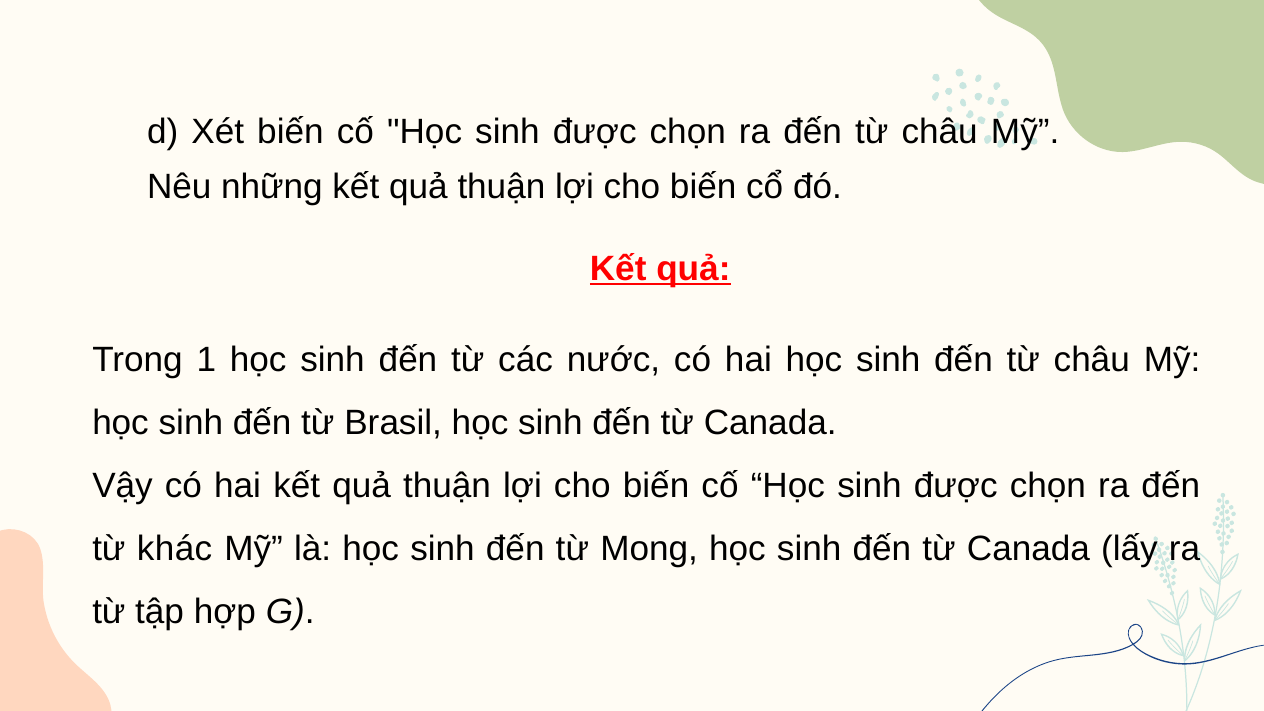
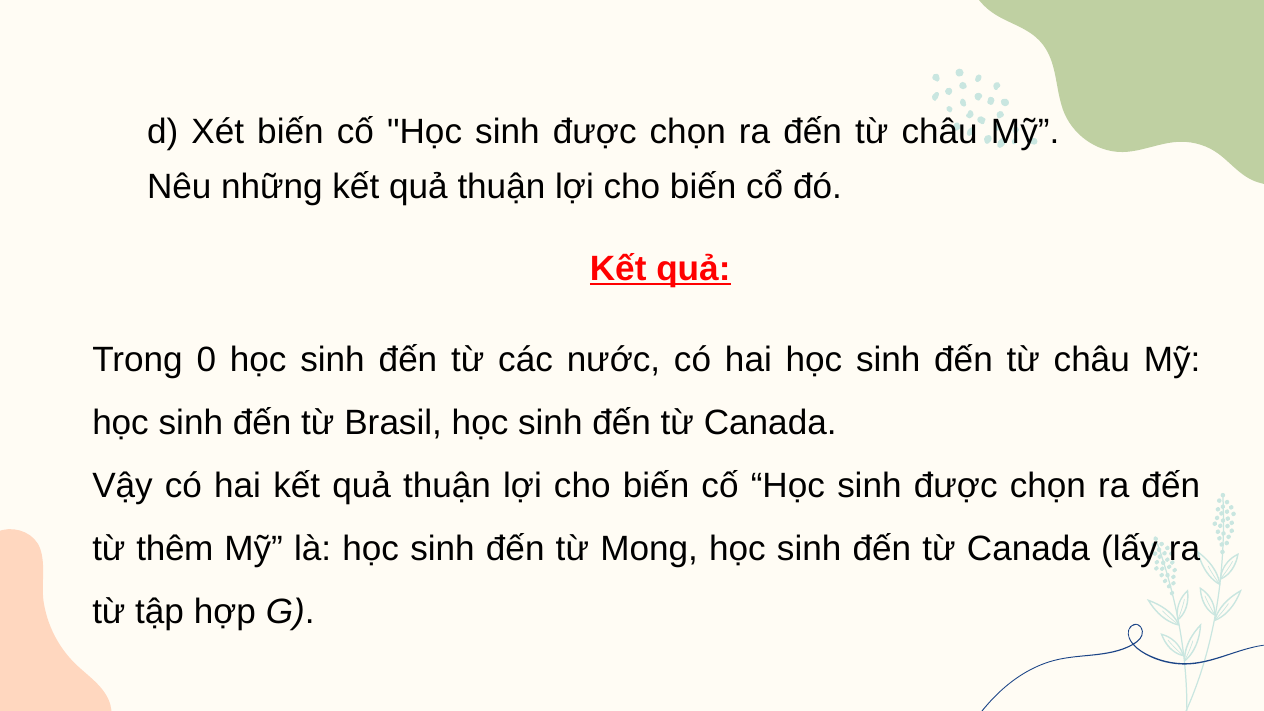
1: 1 -> 0
khác: khác -> thêm
